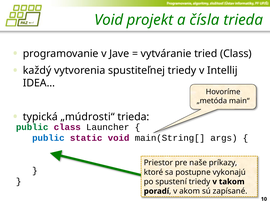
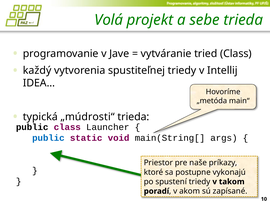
Void at (109, 20): Void -> Volá
čísla: čísla -> sebe
public at (32, 127) colour: green -> black
